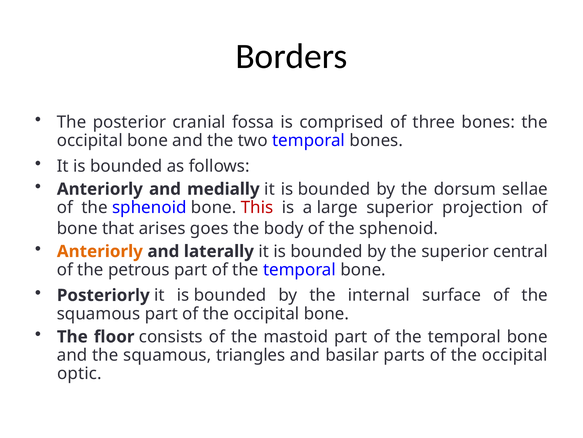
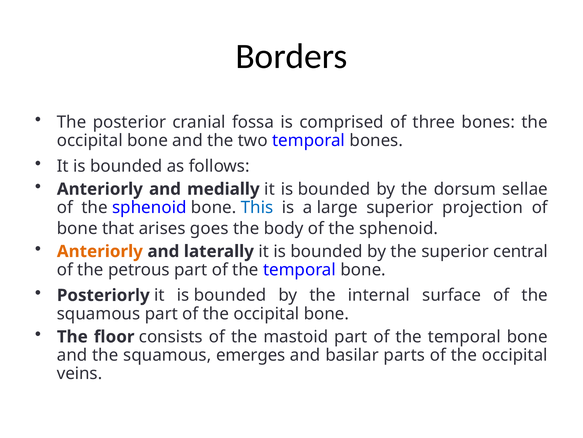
This colour: red -> blue
triangles: triangles -> emerges
optic: optic -> veins
